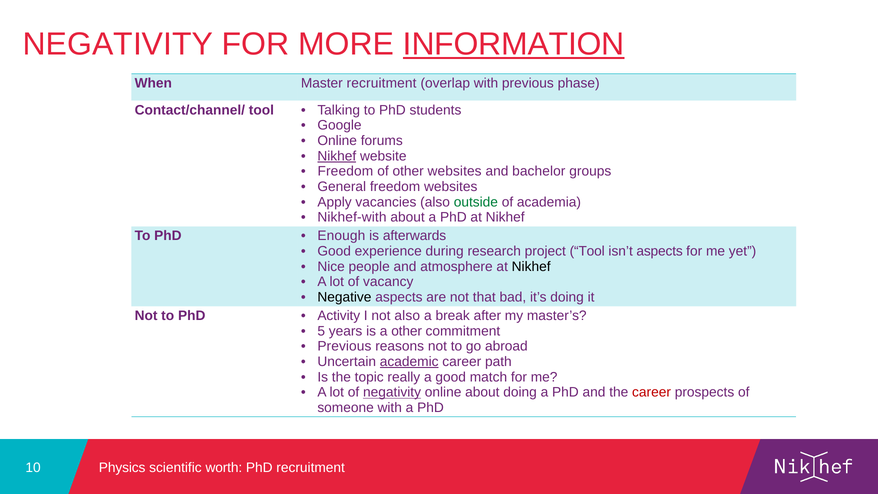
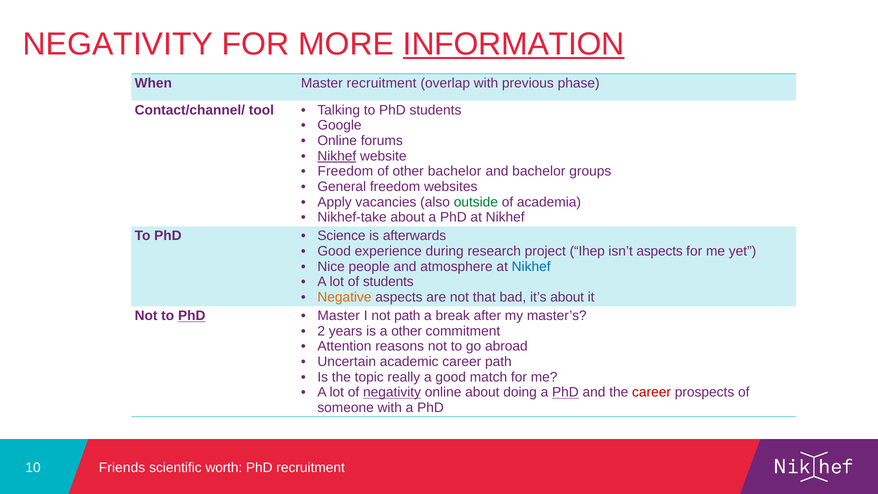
other websites: websites -> bachelor
Nikhef-with: Nikhef-with -> Nikhef-take
Enough: Enough -> Science
project Tool: Tool -> Ihep
Nikhef at (531, 266) colour: black -> blue
of vacancy: vacancy -> students
Negative colour: black -> orange
it’s doing: doing -> about
PhD at (192, 316) underline: none -> present
Activity at (339, 316): Activity -> Master
not also: also -> path
5: 5 -> 2
Previous at (344, 346): Previous -> Attention
academic underline: present -> none
PhD at (565, 392) underline: none -> present
Physics: Physics -> Friends
